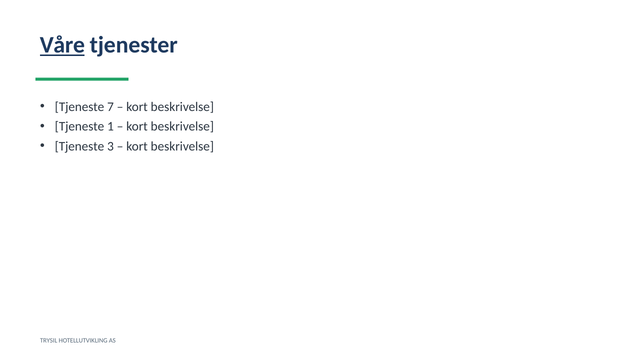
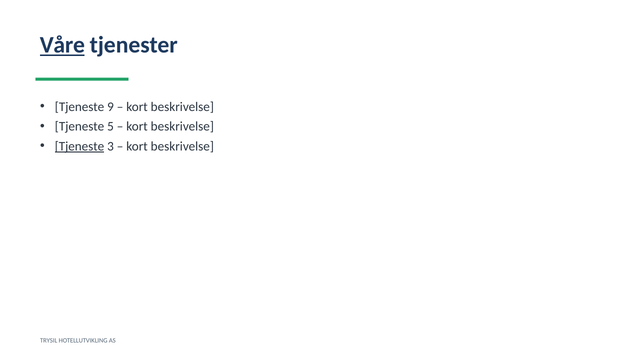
7: 7 -> 9
1: 1 -> 5
Tjeneste at (80, 146) underline: none -> present
